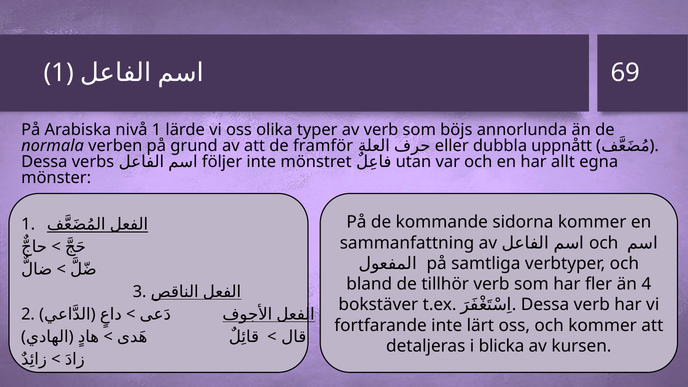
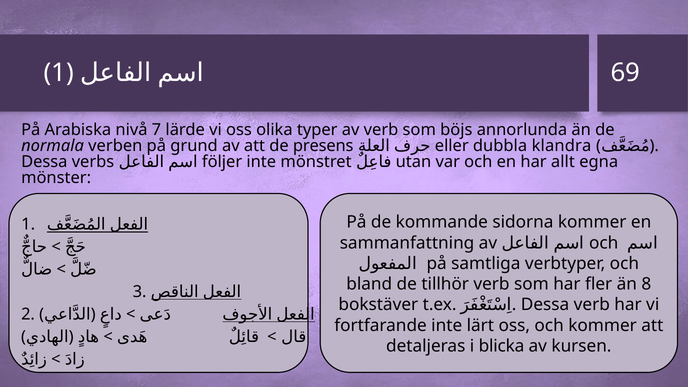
nivå 1: 1 -> 7
framför: framför -> presens
uppnått: uppnått -> klandra
än 4: 4 -> 8
